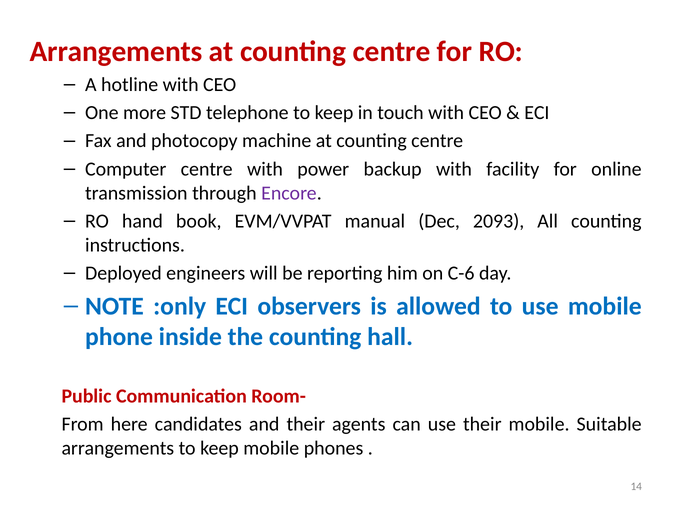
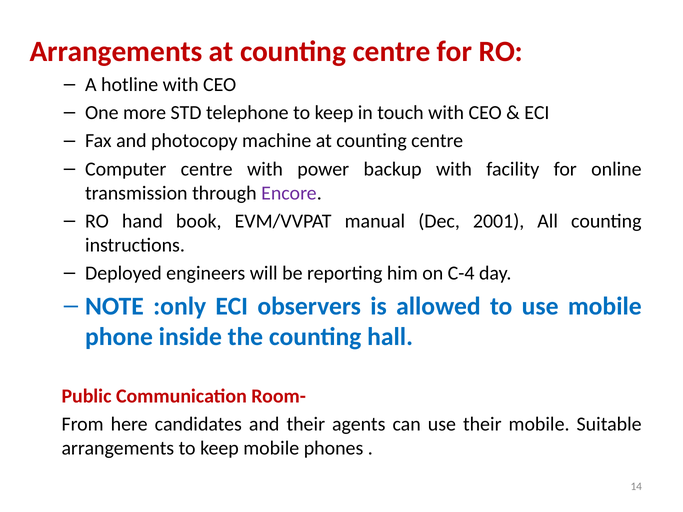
2093: 2093 -> 2001
C-6: C-6 -> C-4
